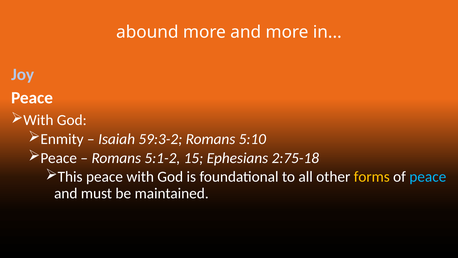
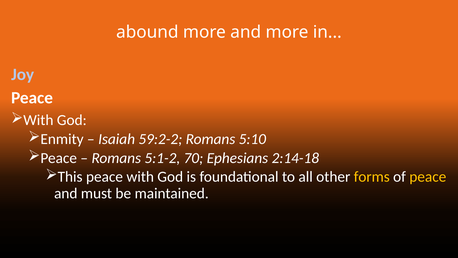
59:3-2: 59:3-2 -> 59:2-2
15: 15 -> 70
2:75-18: 2:75-18 -> 2:14-18
peace at (428, 177) colour: light blue -> yellow
